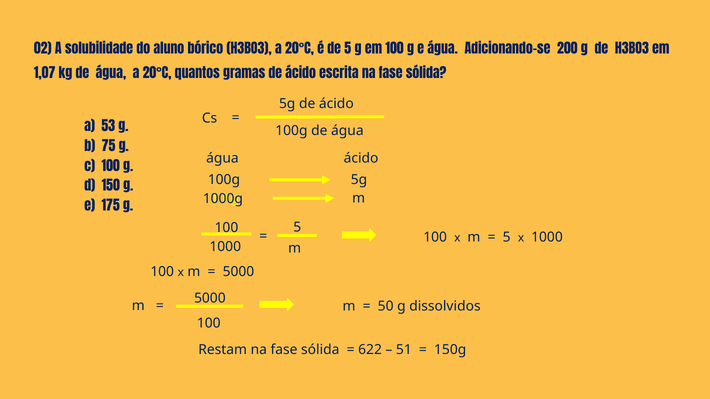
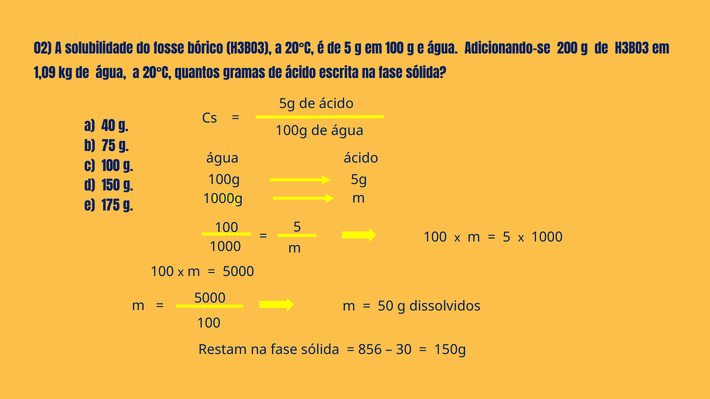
aluno: aluno -> fosse
1,07: 1,07 -> 1,09
53: 53 -> 40
622: 622 -> 856
51: 51 -> 30
